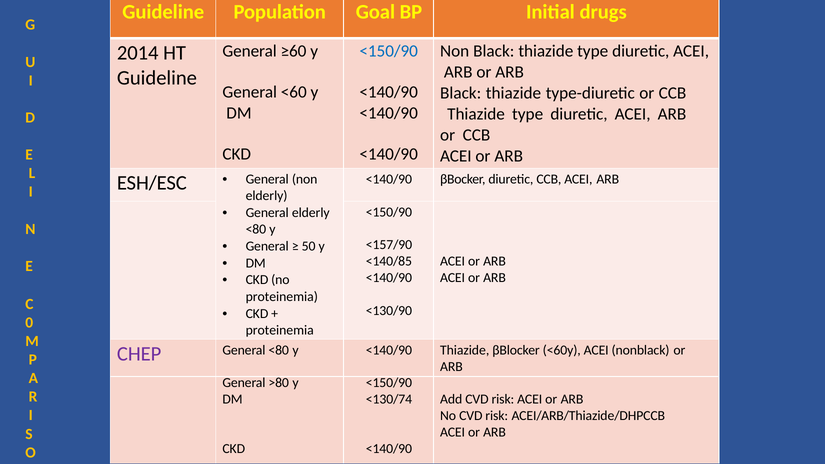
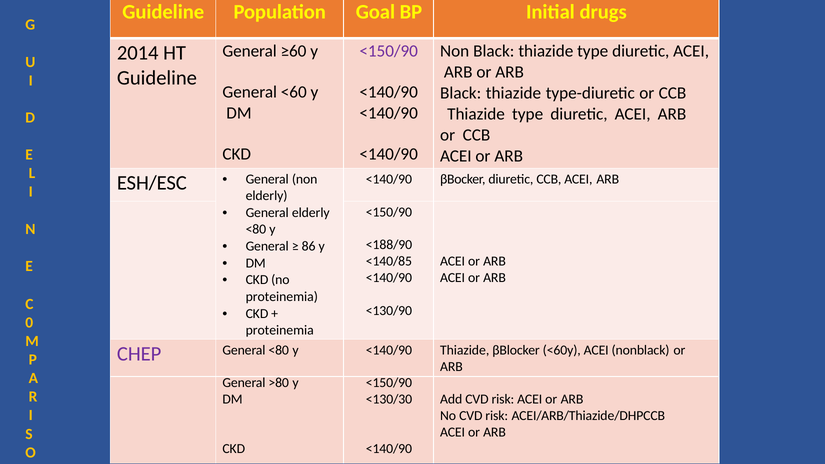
<150/90 at (389, 51) colour: blue -> purple
<157/90: <157/90 -> <188/90
50: 50 -> 86
<130/74: <130/74 -> <130/30
